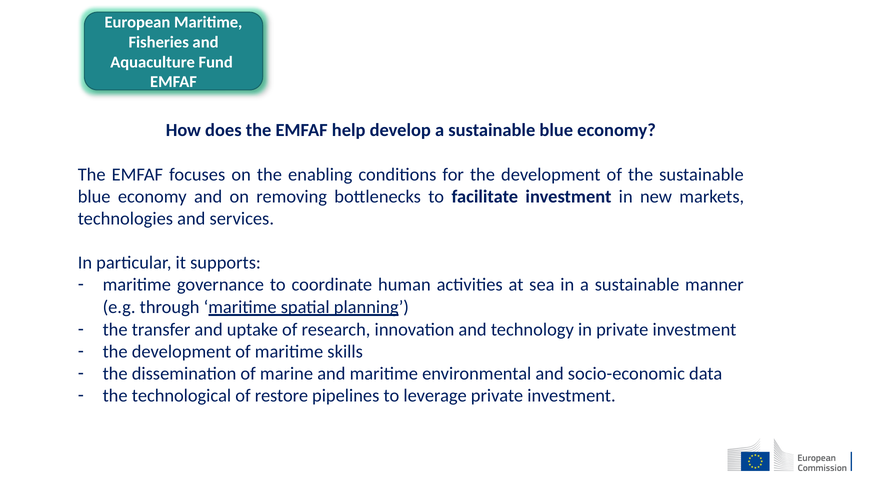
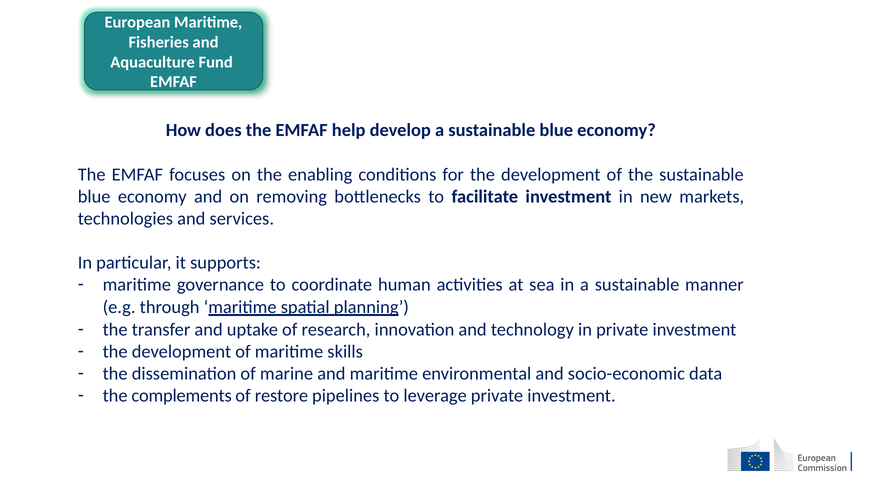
technological: technological -> complements
